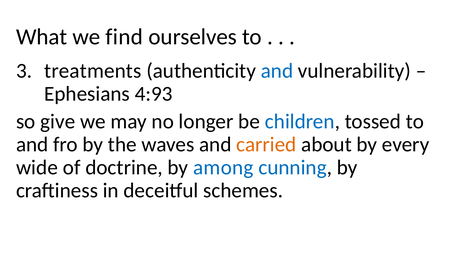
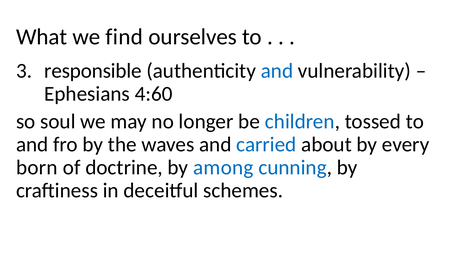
treatments: treatments -> responsible
4:93: 4:93 -> 4:60
give: give -> soul
carried colour: orange -> blue
wide: wide -> born
